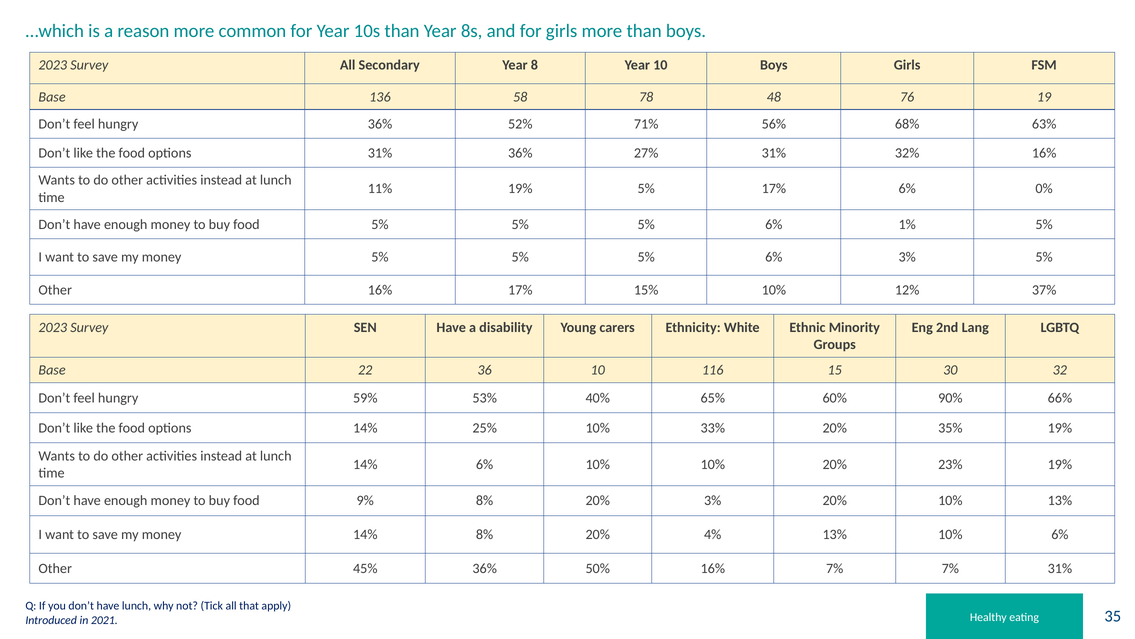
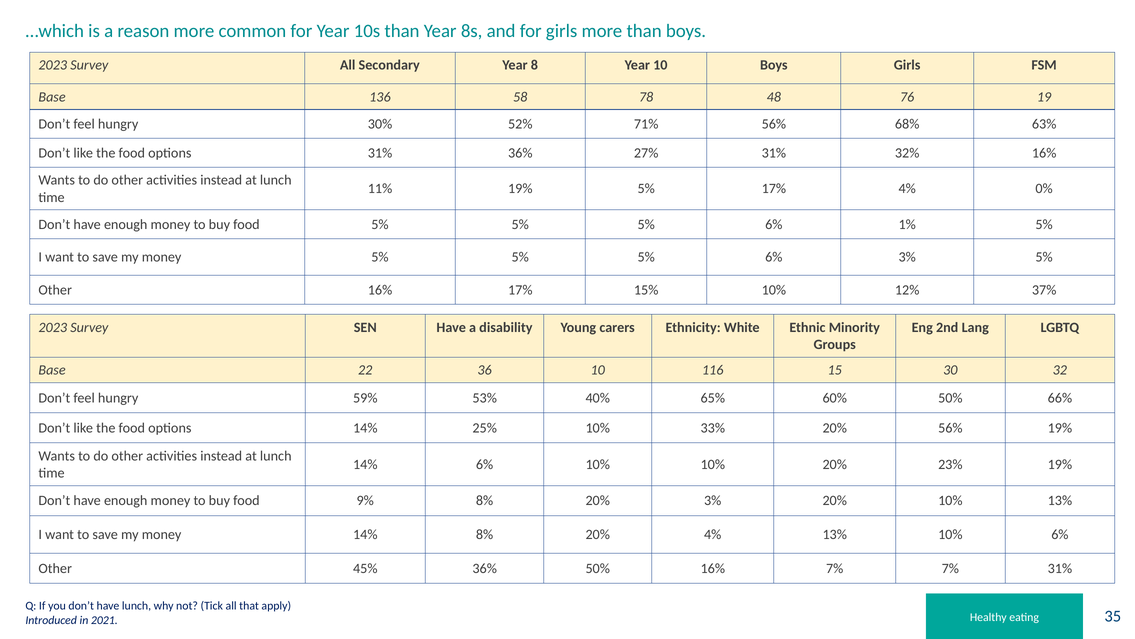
hungry 36%: 36% -> 30%
17% 6%: 6% -> 4%
60% 90%: 90% -> 50%
20% 35%: 35% -> 56%
